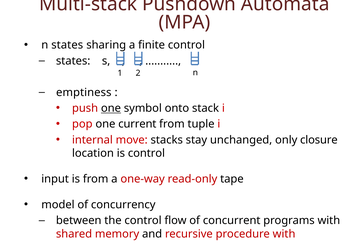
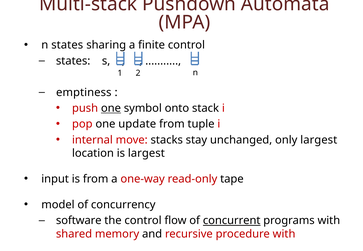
current: current -> update
only closure: closure -> largest
is control: control -> largest
between: between -> software
concurrent underline: none -> present
